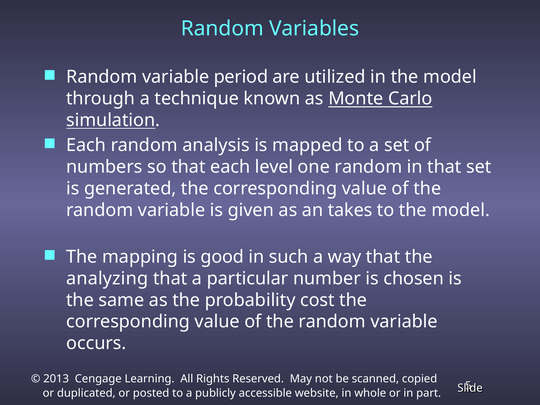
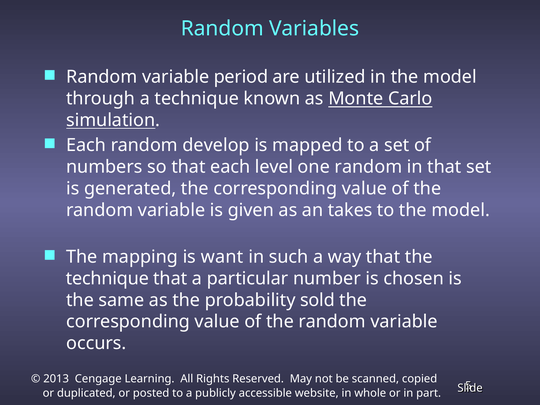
analysis: analysis -> develop
good: good -> want
analyzing at (107, 279): analyzing -> technique
cost: cost -> sold
